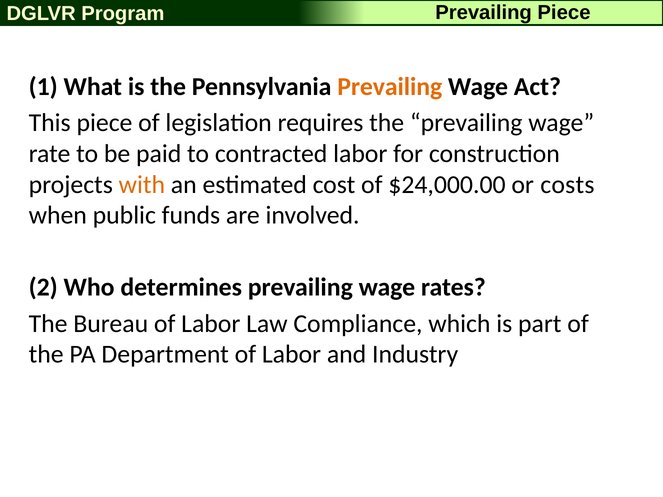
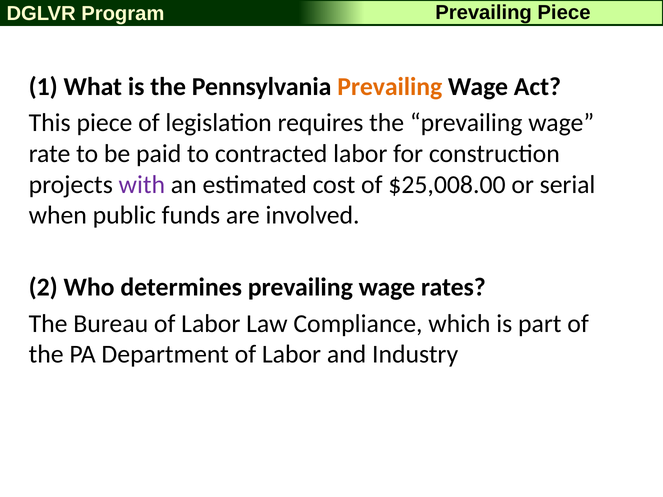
with colour: orange -> purple
$24,000.00: $24,000.00 -> $25,008.00
costs: costs -> serial
